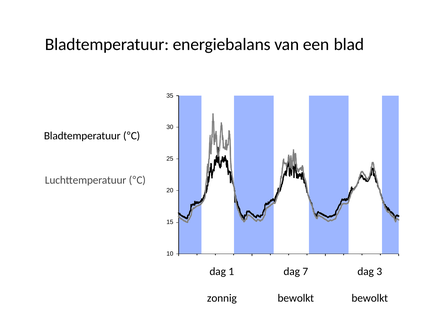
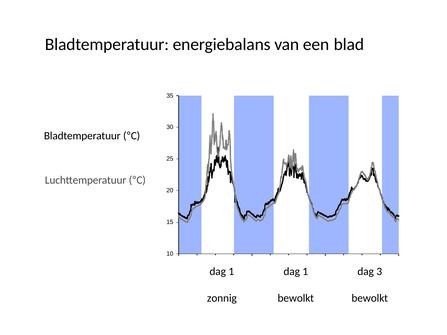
7 at (305, 272): 7 -> 1
